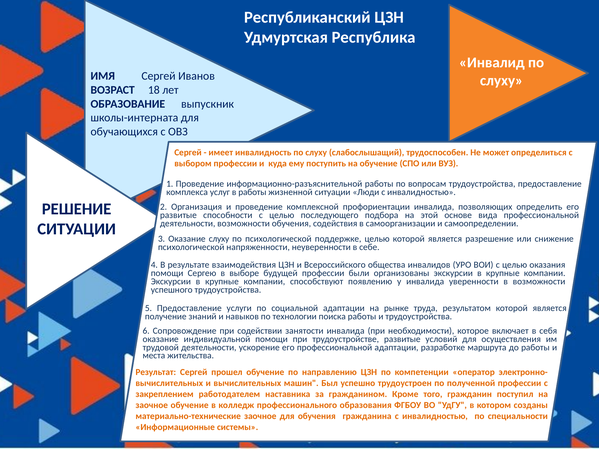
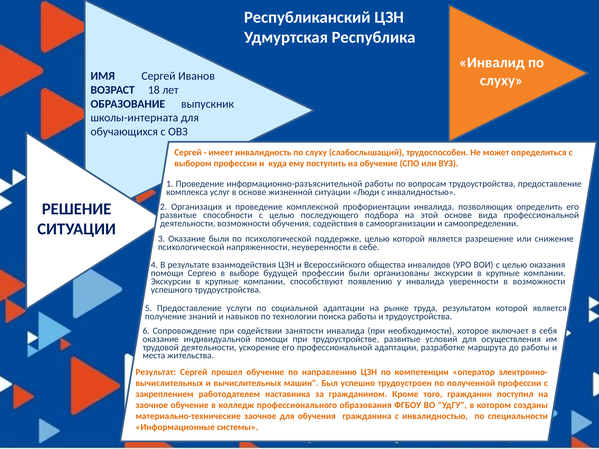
в работы: работы -> основе
Оказание слуху: слуху -> были
